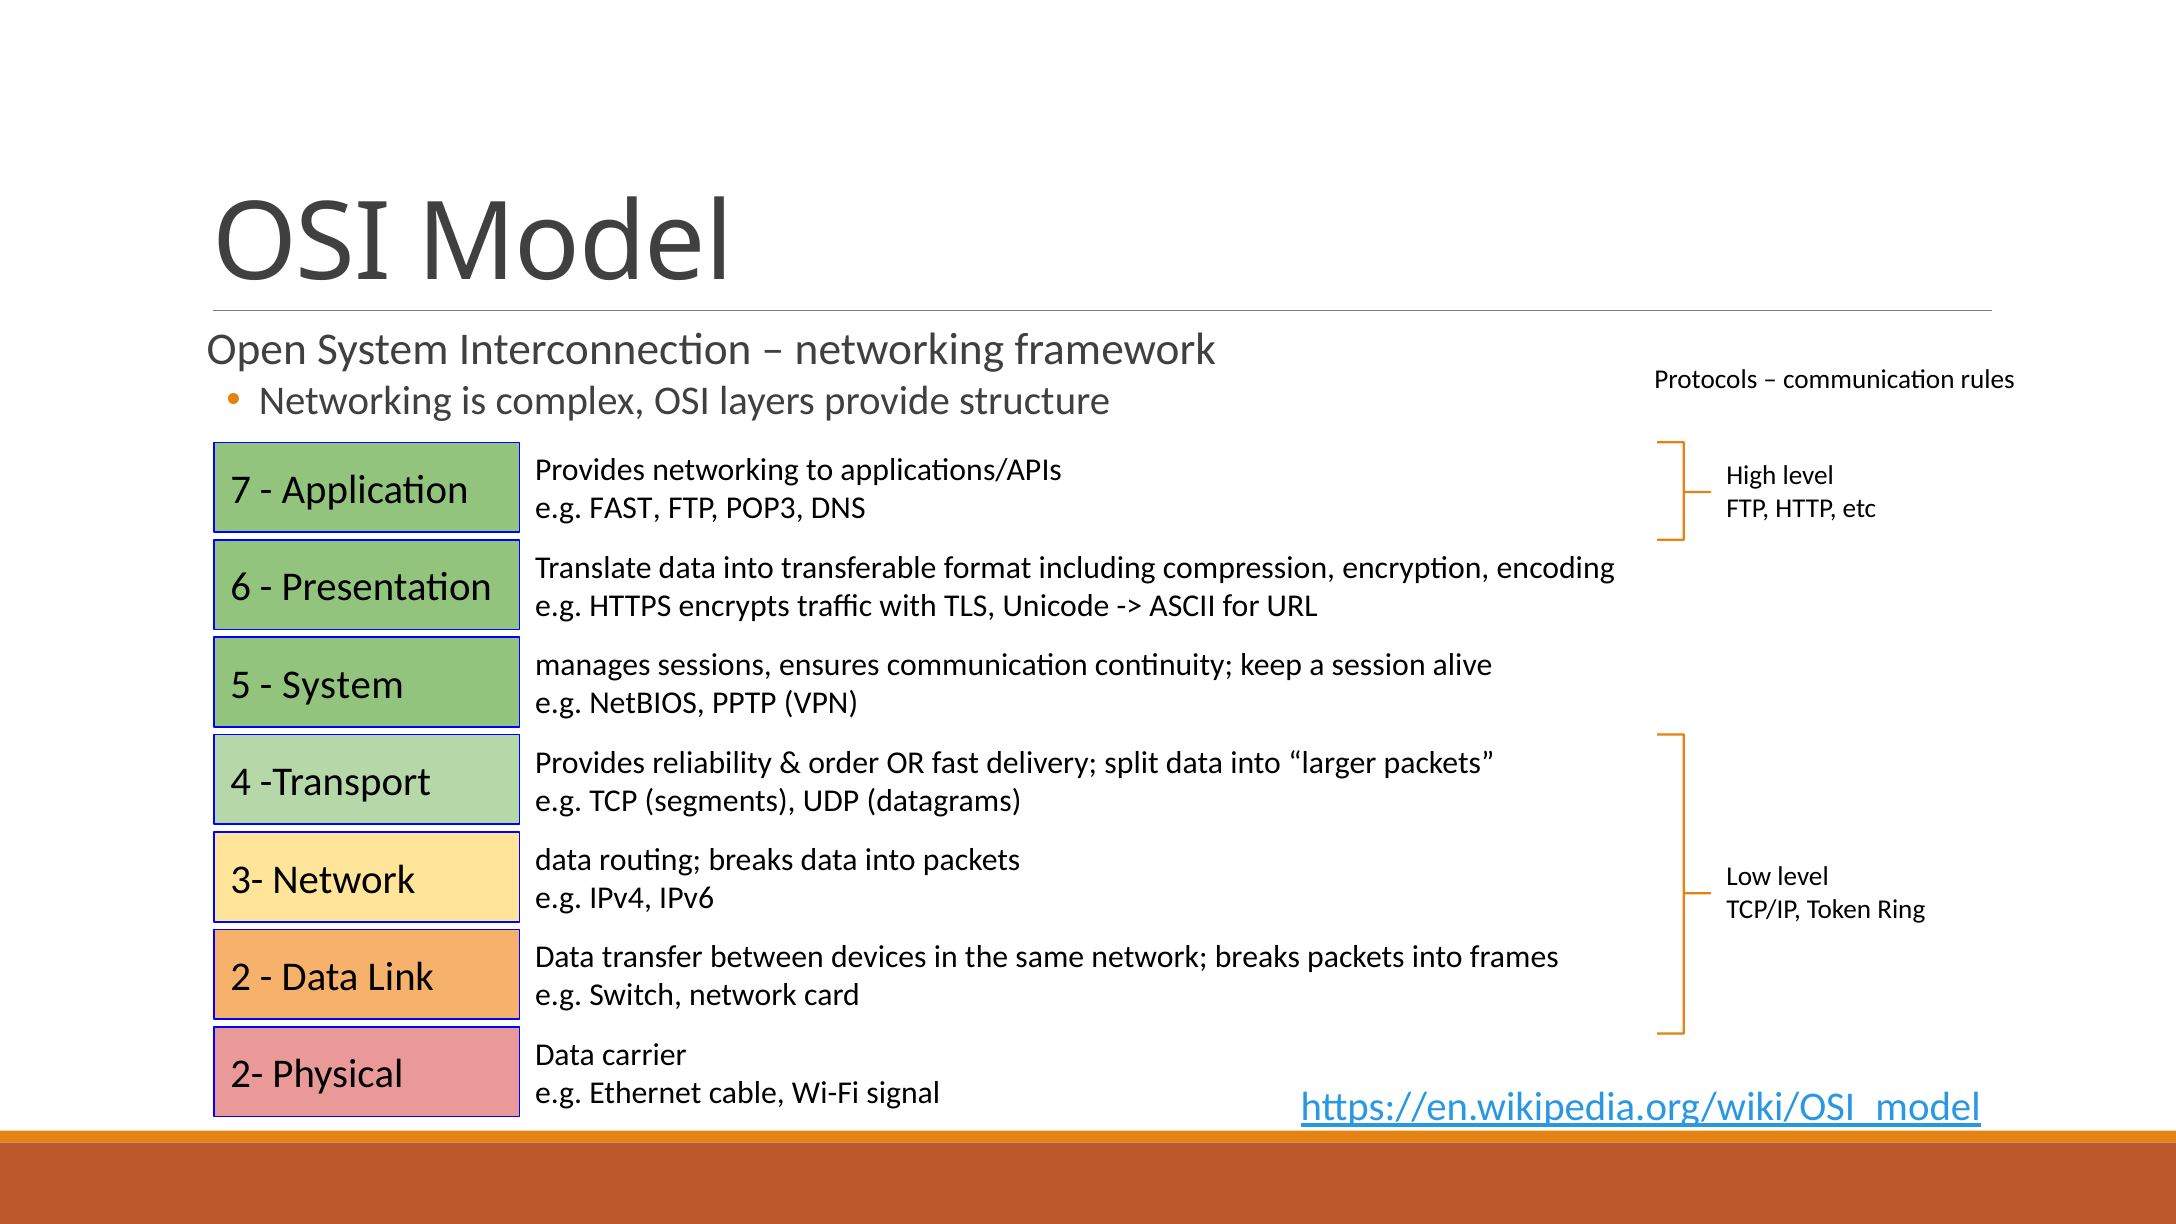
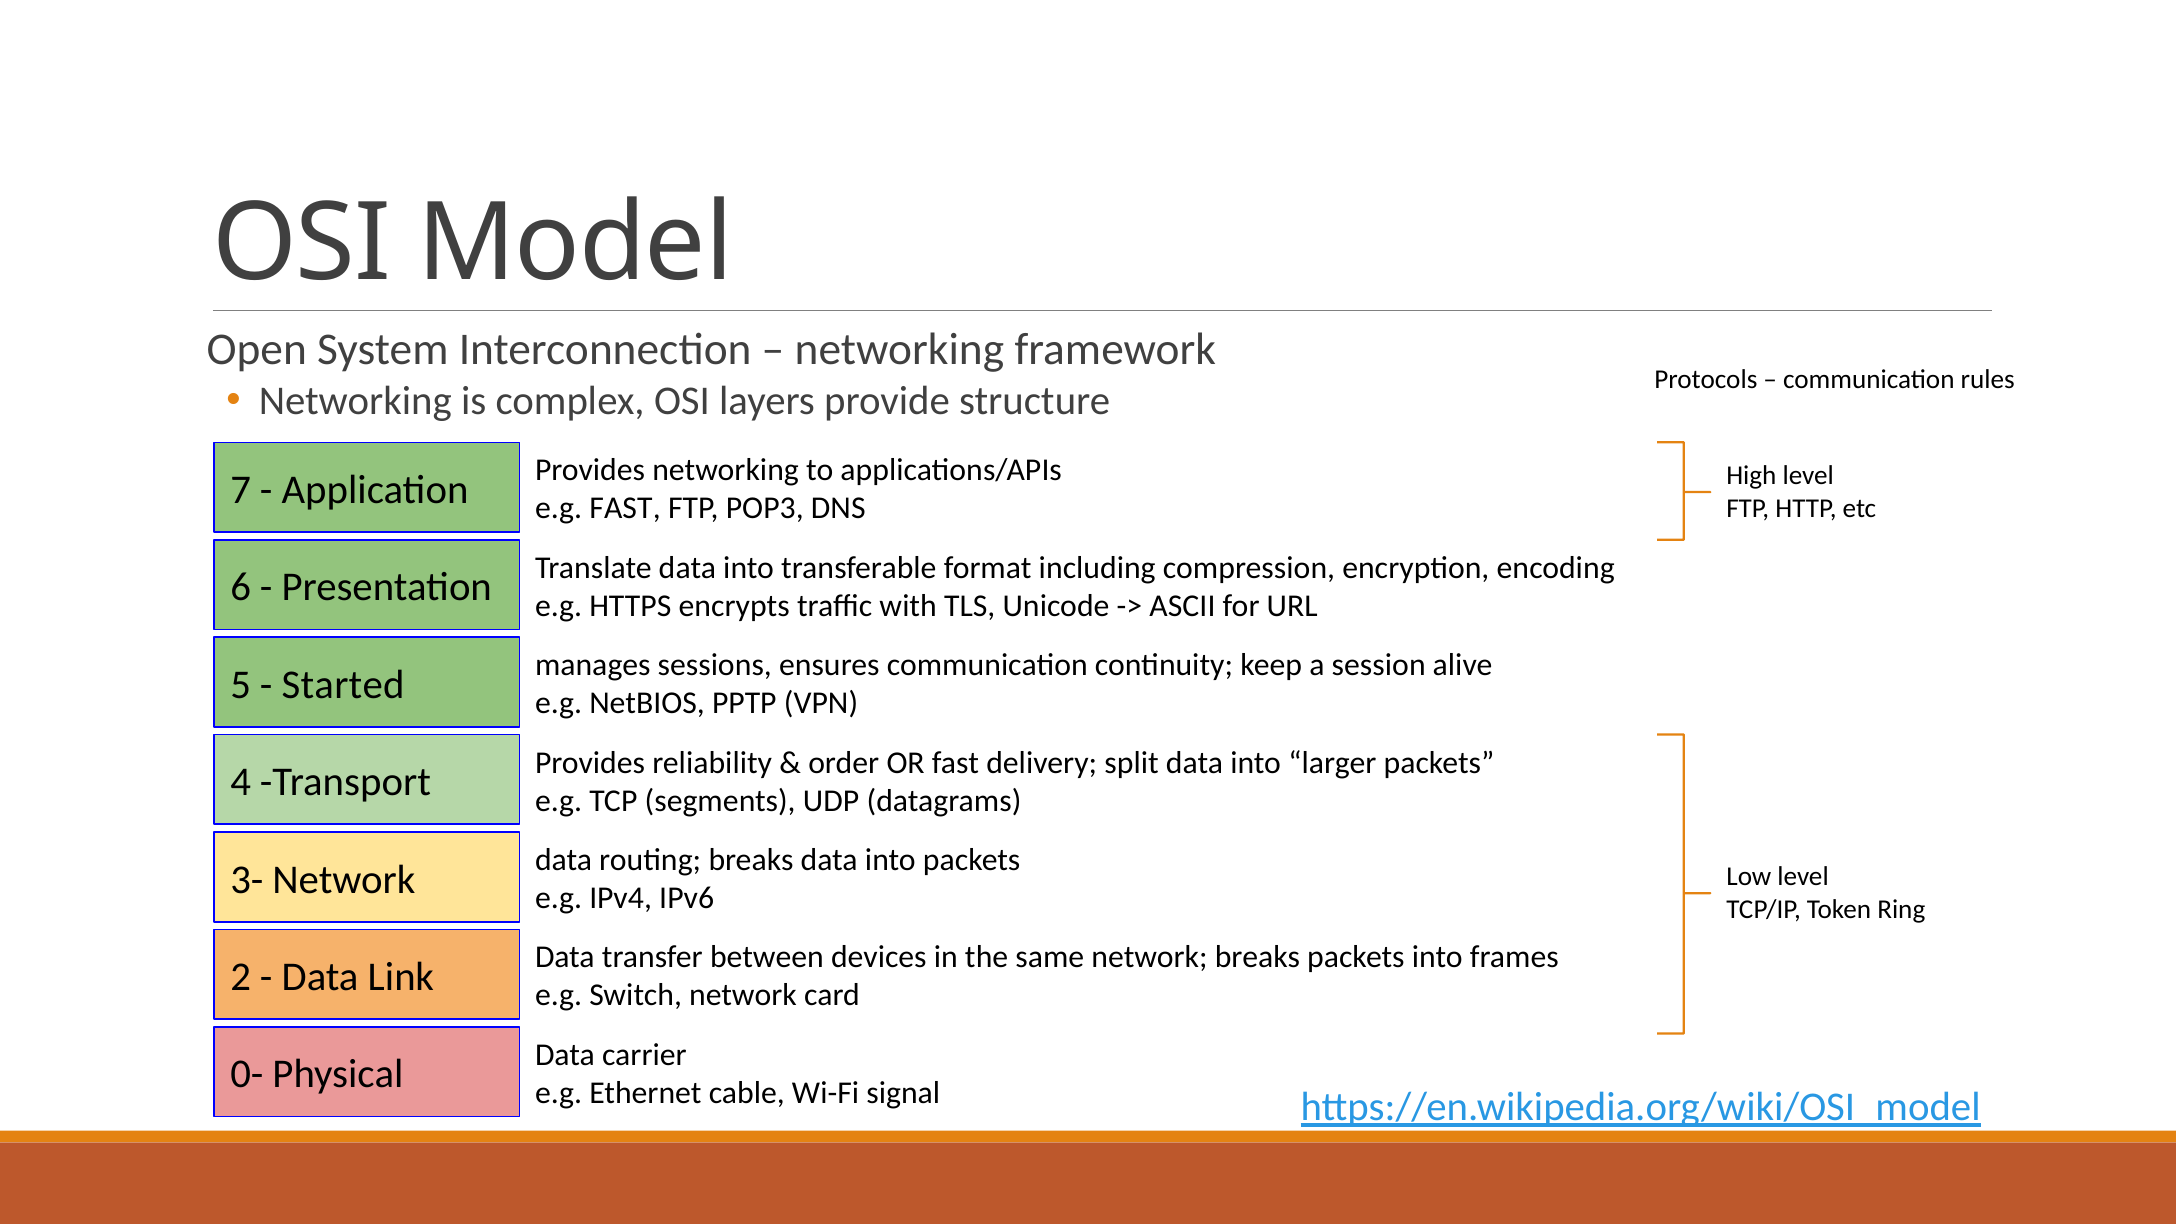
System at (343, 685): System -> Started
2-: 2- -> 0-
